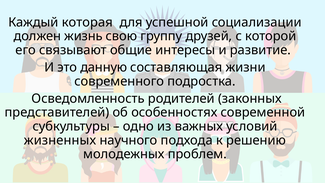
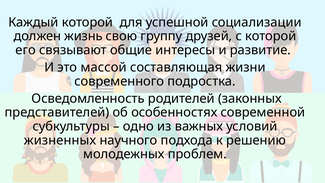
Каждый которая: которая -> которой
данную: данную -> массой
